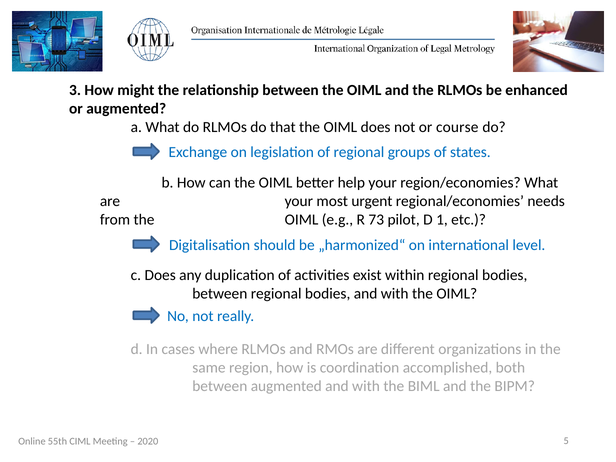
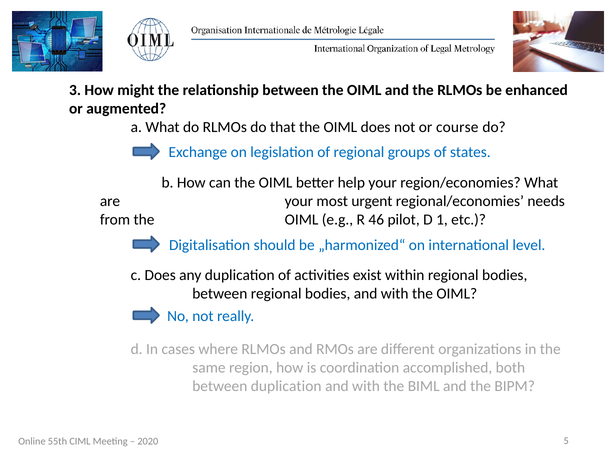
73: 73 -> 46
between augmented: augmented -> duplication
